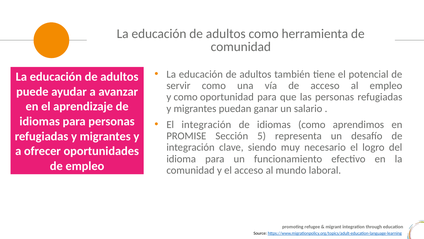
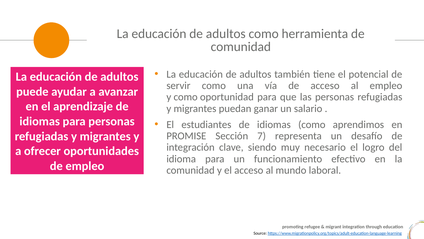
El integración: integración -> estudiantes
5: 5 -> 7
